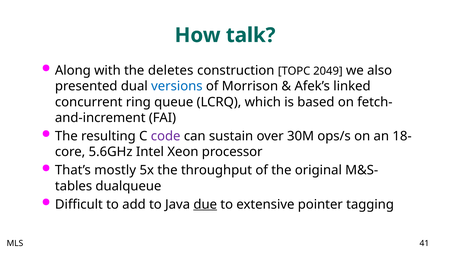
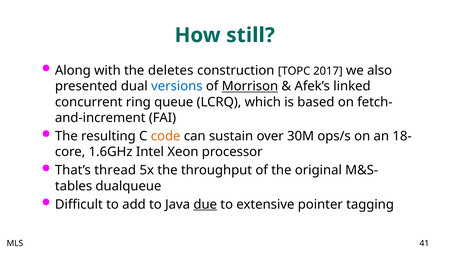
talk: talk -> still
2049: 2049 -> 2017
Morrison underline: none -> present
code colour: purple -> orange
5.6GHz: 5.6GHz -> 1.6GHz
mostly: mostly -> thread
